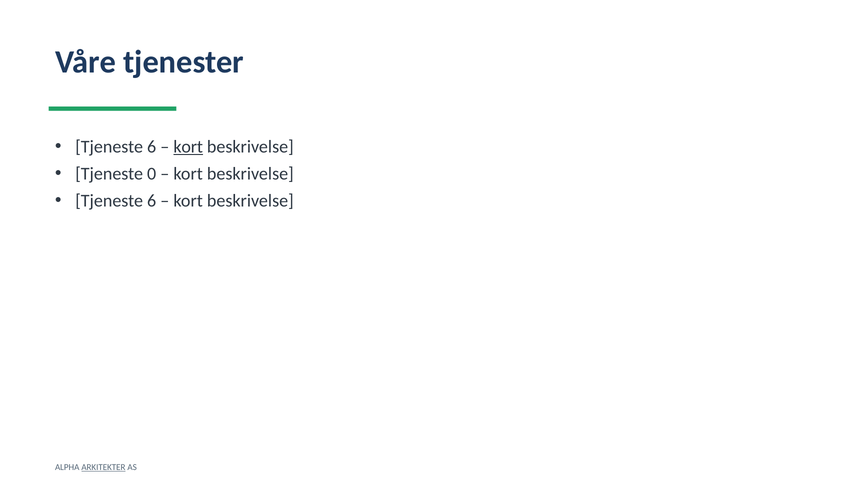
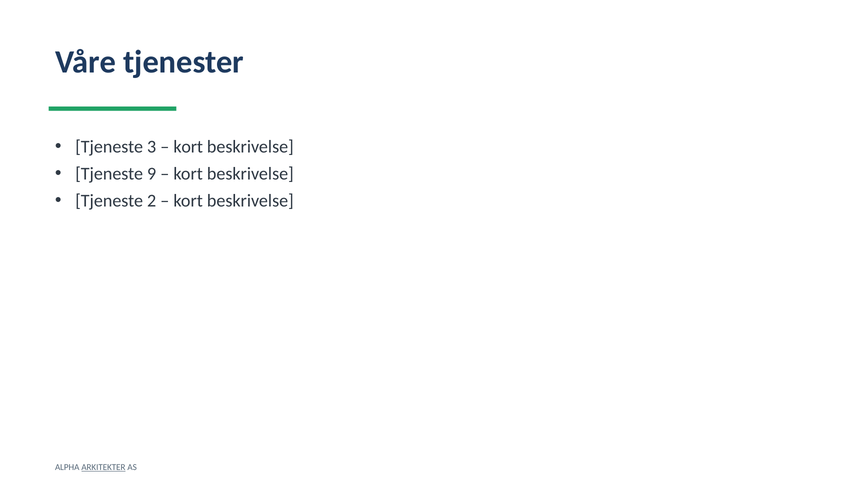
6 at (152, 147): 6 -> 3
kort at (188, 147) underline: present -> none
0: 0 -> 9
6 at (152, 201): 6 -> 2
